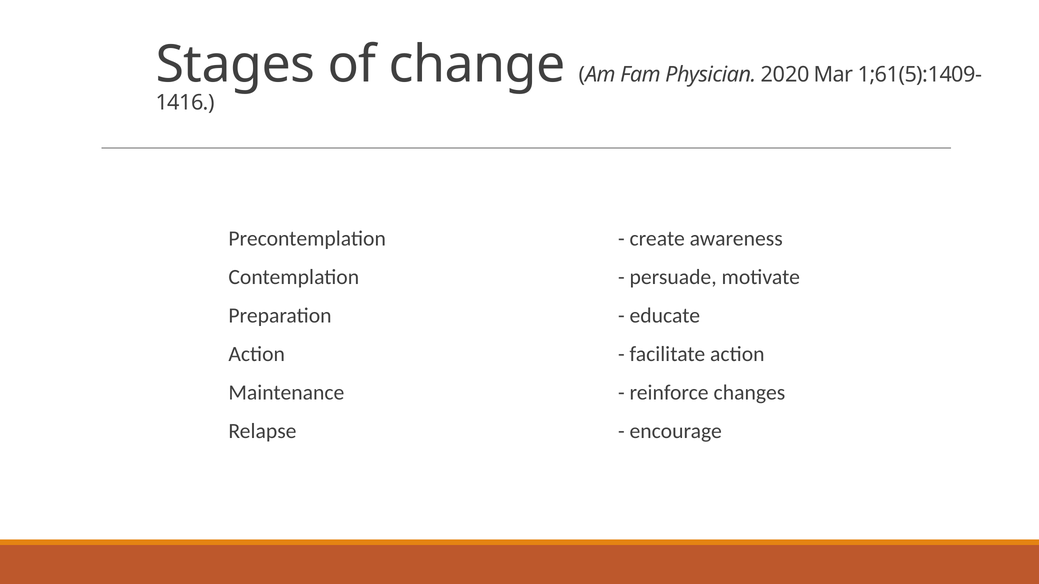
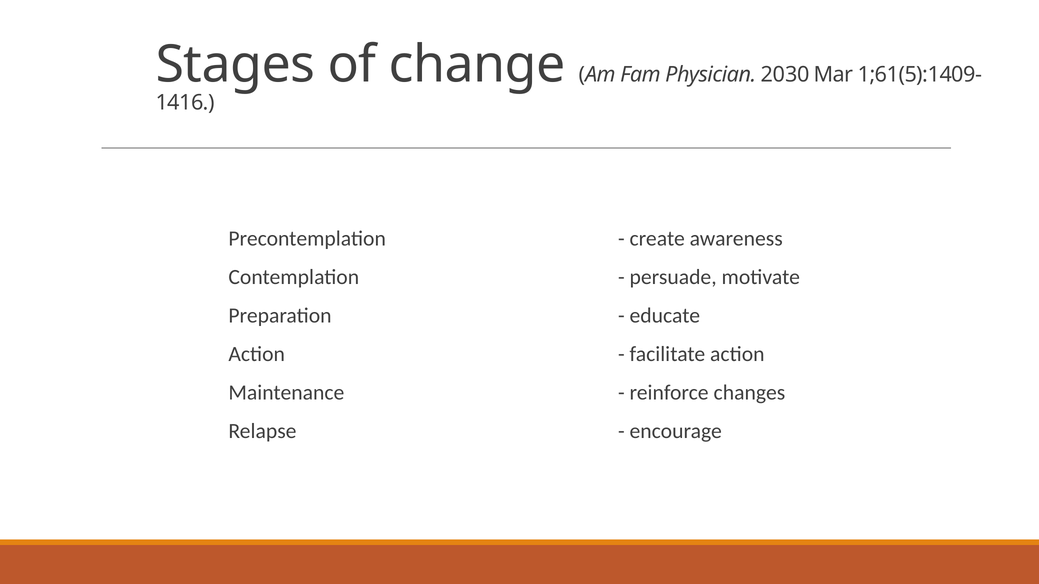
2020: 2020 -> 2030
